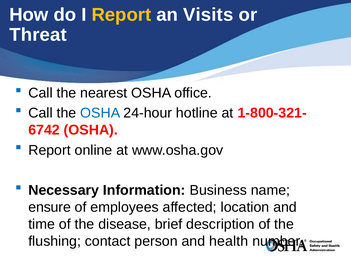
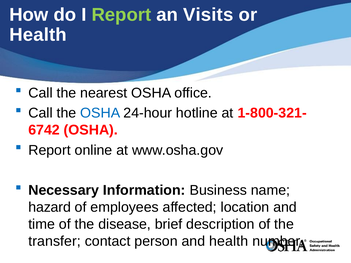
Report at (121, 15) colour: yellow -> light green
Threat at (38, 35): Threat -> Health
ensure: ensure -> hazard
flushing: flushing -> transfer
